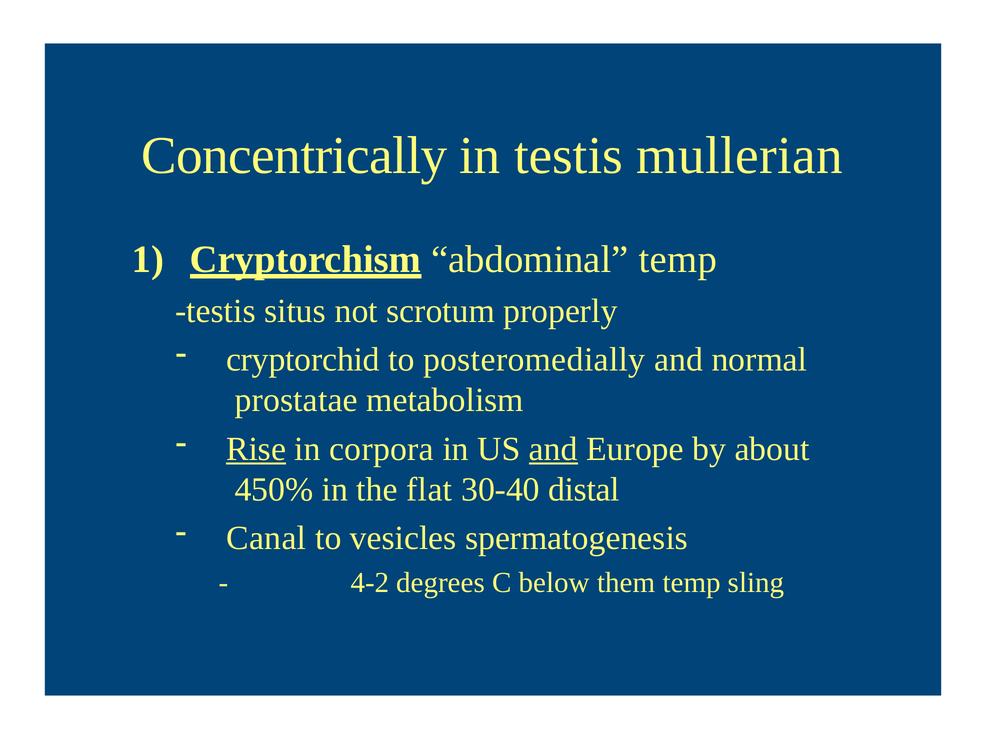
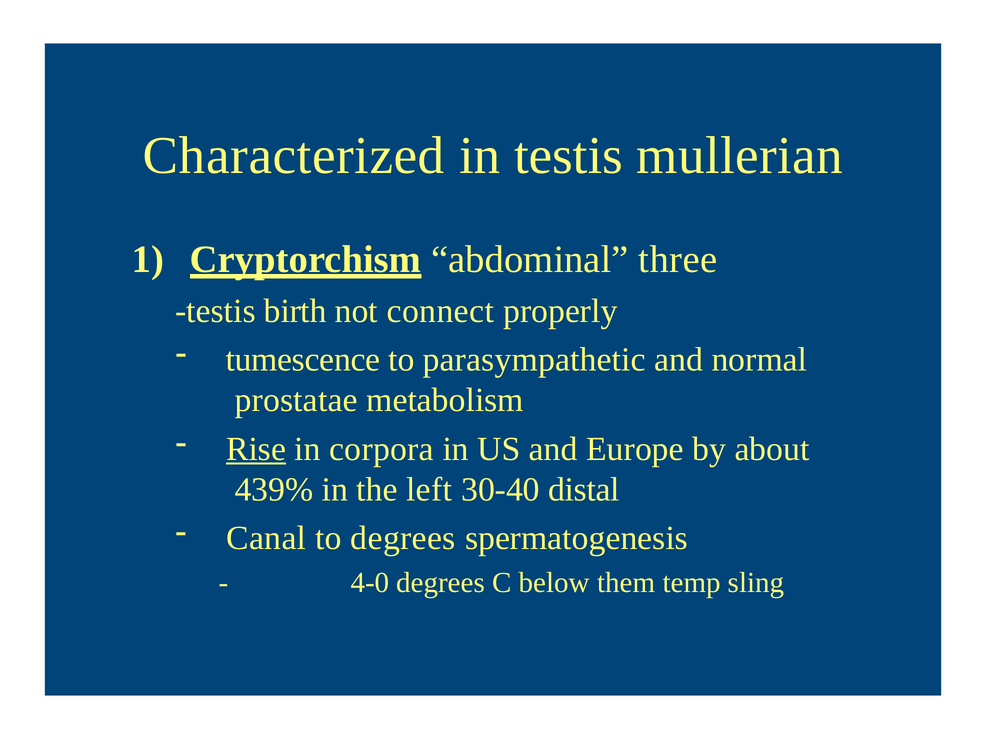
Concentrically: Concentrically -> Characterized
abdominal temp: temp -> three
situs: situs -> birth
scrotum: scrotum -> connect
cryptorchid: cryptorchid -> tumescence
posteromedially: posteromedially -> parasympathetic
and at (553, 450) underline: present -> none
450%: 450% -> 439%
flat: flat -> left
to vesicles: vesicles -> degrees
4-2: 4-2 -> 4-0
